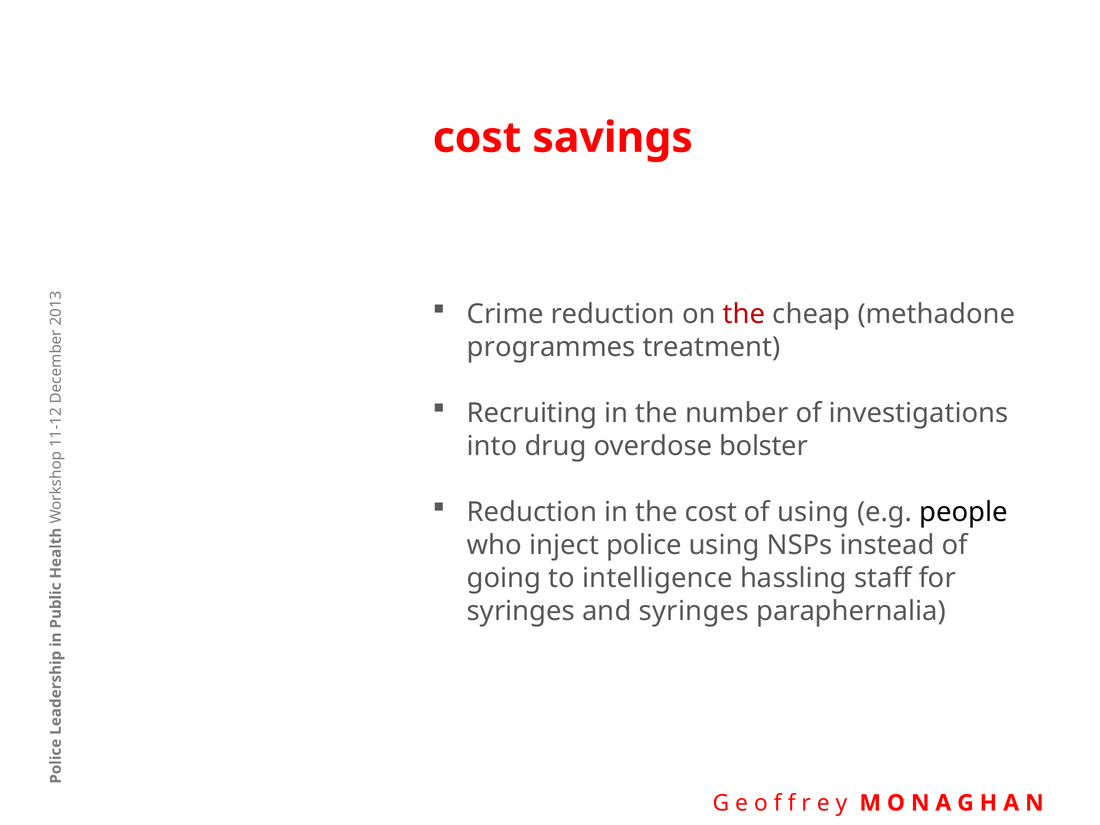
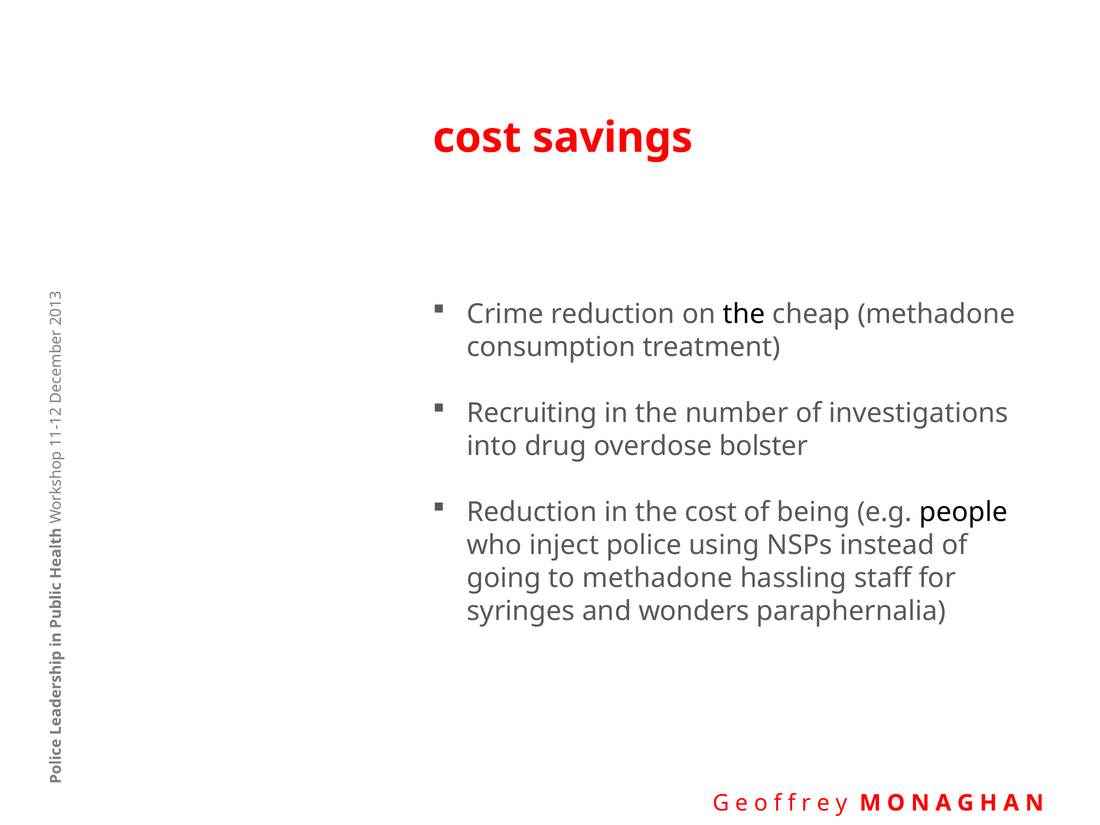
the at (744, 314) colour: red -> black
programmes: programmes -> consumption
of using: using -> being
to intelligence: intelligence -> methadone
and syringes: syringes -> wonders
